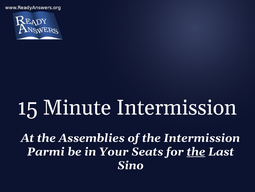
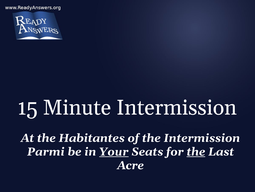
Assemblies: Assemblies -> Habitantes
Your underline: none -> present
Sino: Sino -> Acre
